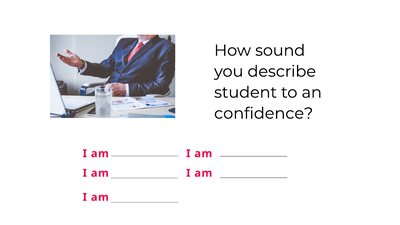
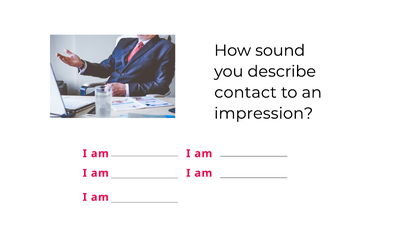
student: student -> contact
confidence: confidence -> impression
